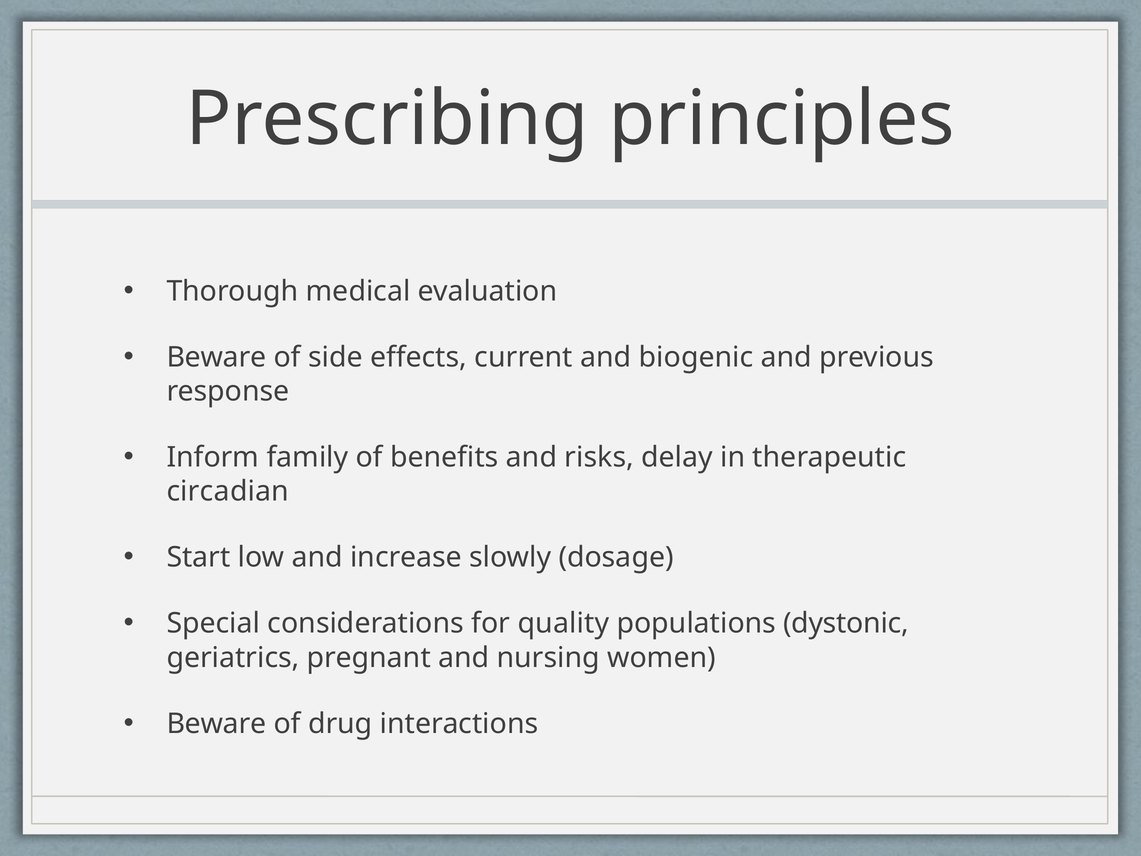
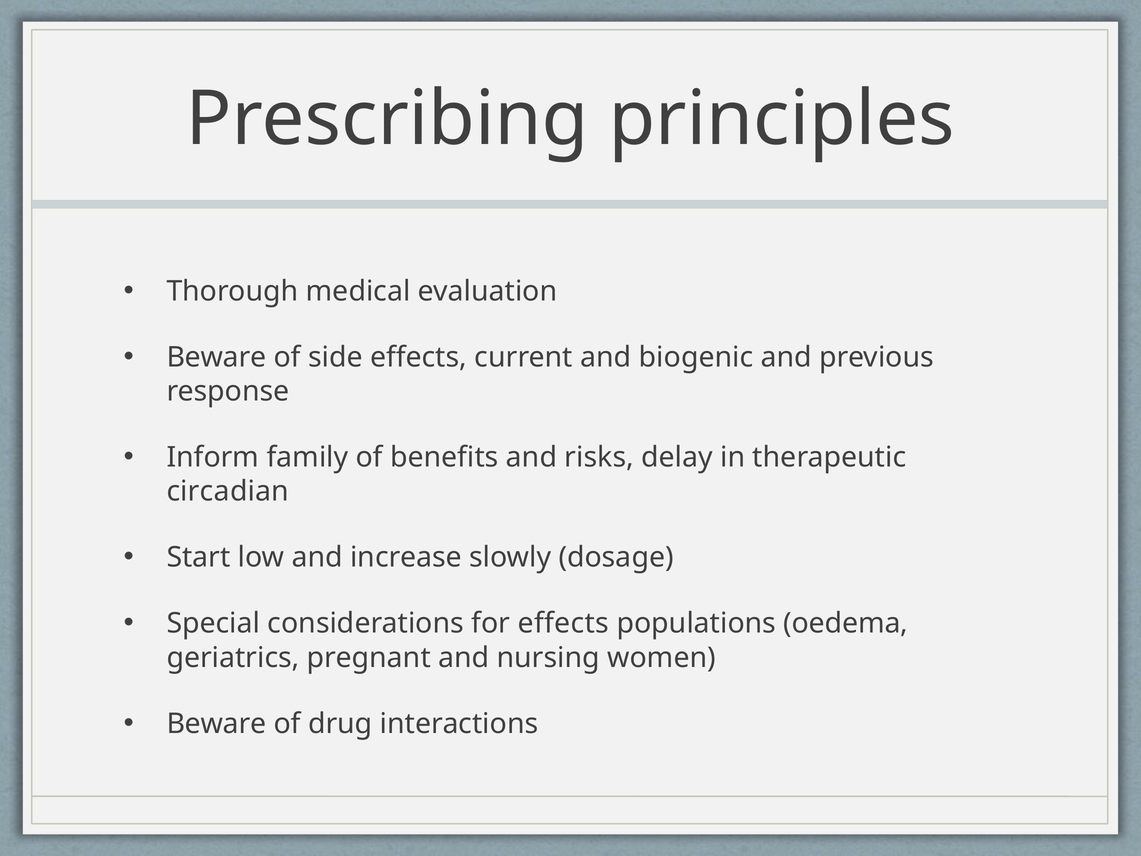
for quality: quality -> effects
dystonic: dystonic -> oedema
